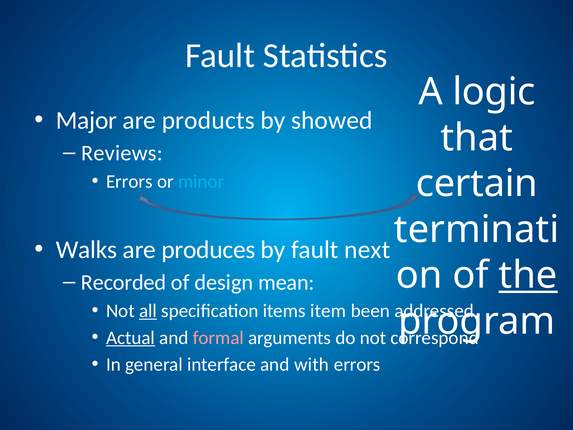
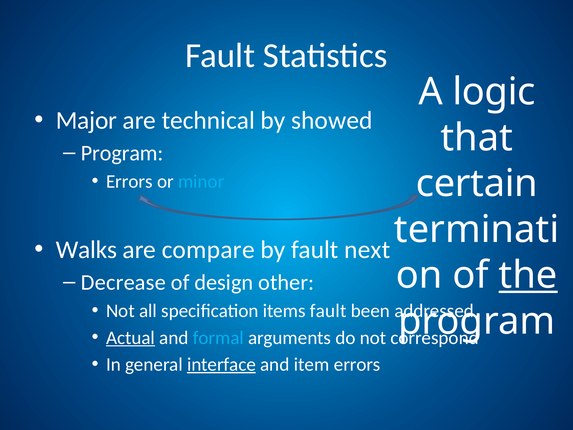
products: products -> technical
Reviews at (122, 153): Reviews -> Program
produces: produces -> compare
Recorded: Recorded -> Decrease
mean: mean -> other
all underline: present -> none
items item: item -> fault
formal colour: pink -> light blue
interface underline: none -> present
with: with -> item
